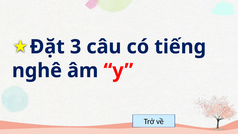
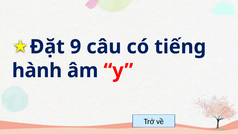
3: 3 -> 9
nghê: nghê -> hành
